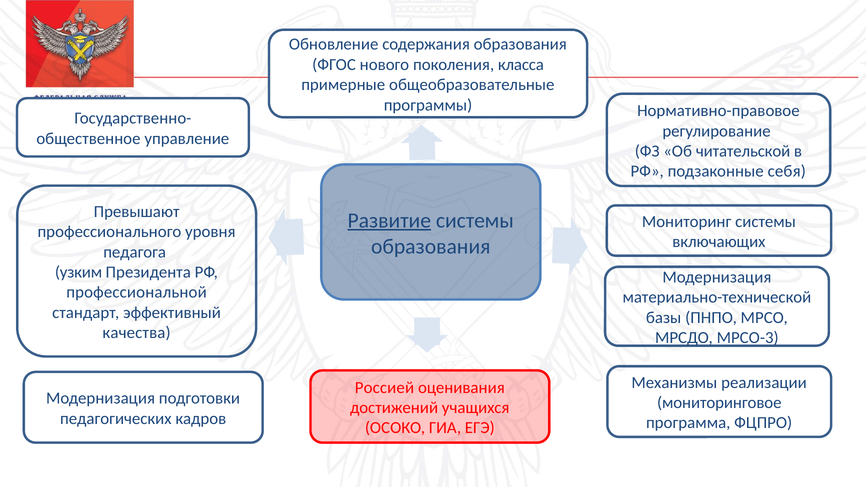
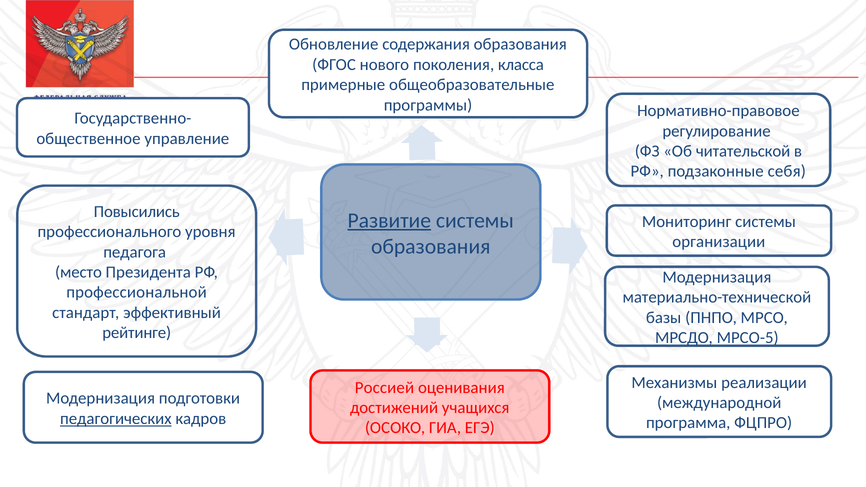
Превышают: Превышают -> Повысились
включающих: включающих -> организации
узким: узким -> место
качества: качества -> рейтинге
МРСО-3: МРСО-3 -> МРСО-5
мониторинговое: мониторинговое -> международной
педагогических underline: none -> present
